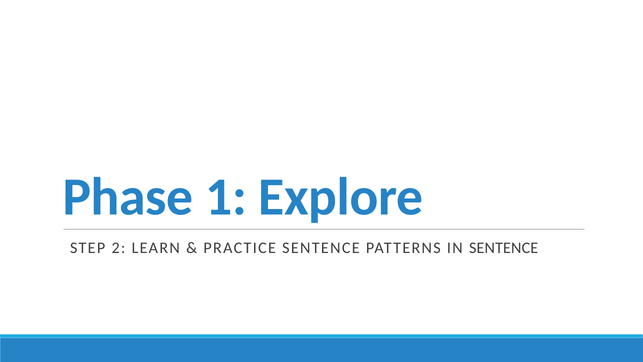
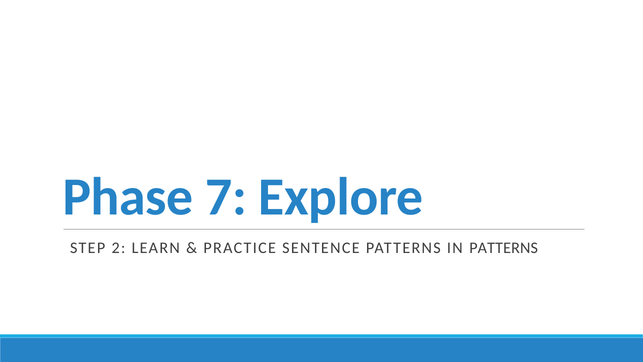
1: 1 -> 7
IN SENTENCE: SENTENCE -> PATTERNS
